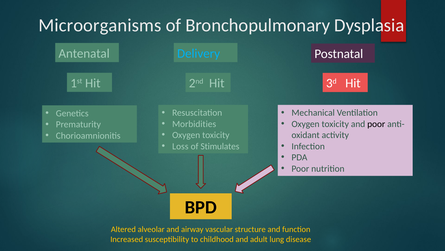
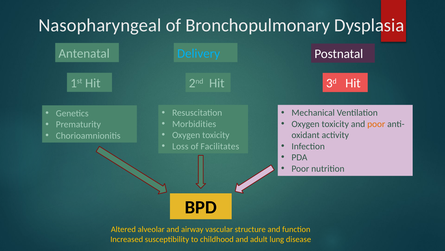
Microorganisms: Microorganisms -> Nasopharyngeal
poor at (376, 124) colour: black -> orange
Stimulates: Stimulates -> Facilitates
